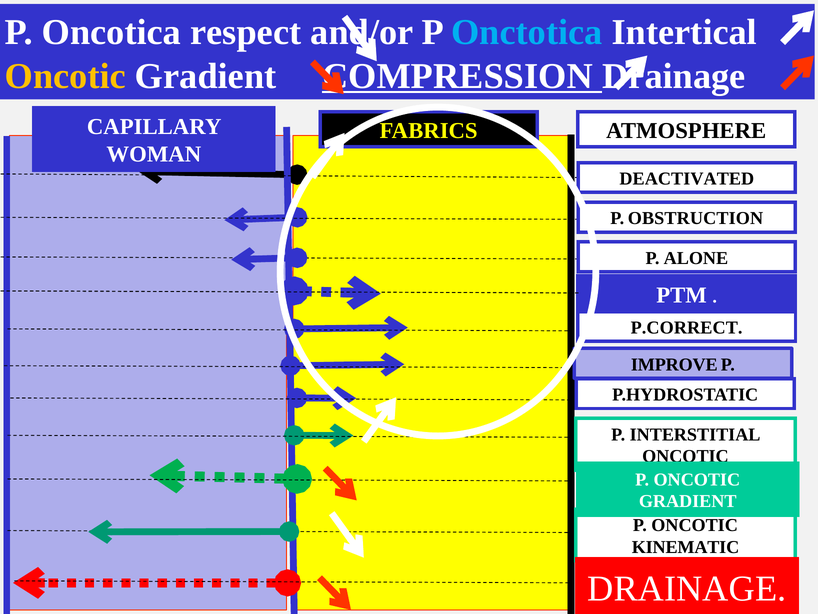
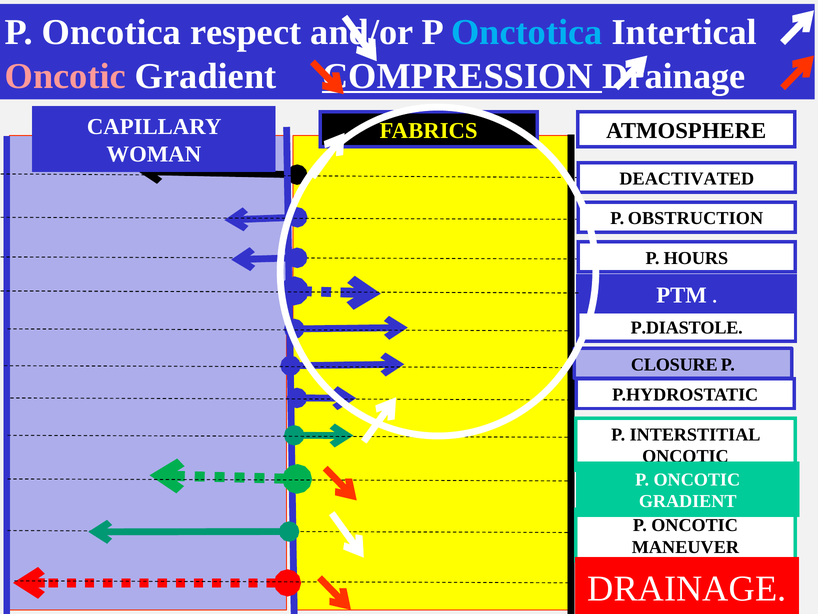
Oncotic at (65, 76) colour: yellow -> pink
ALONE: ALONE -> HOURS
P.CORRECT: P.CORRECT -> P.DIASTOLE
IMPROVE: IMPROVE -> CLOSURE
KINEMATIC: KINEMATIC -> MANEUVER
